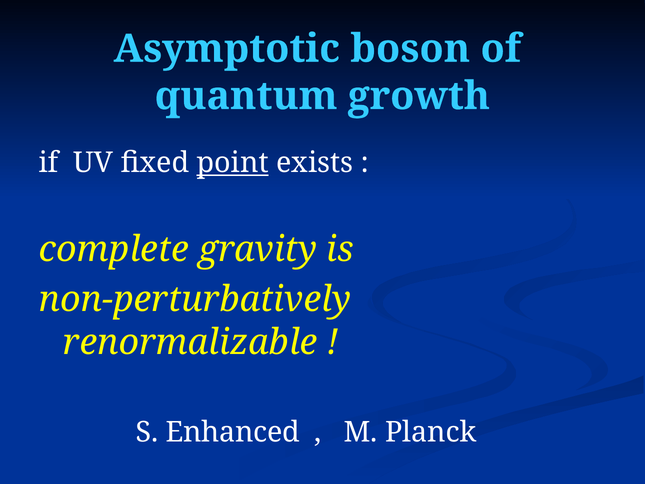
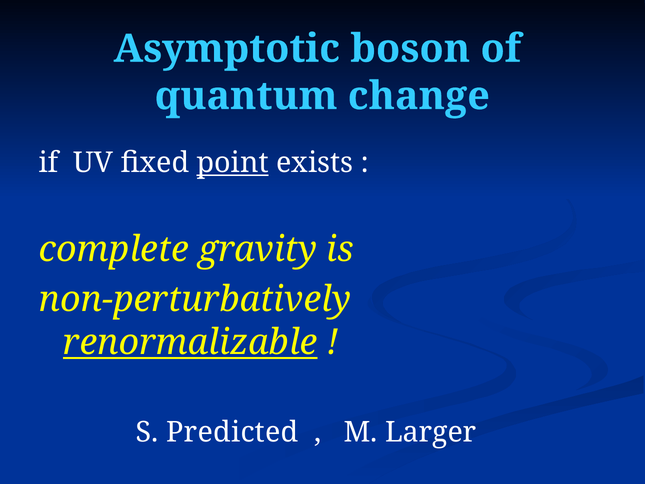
growth: growth -> change
renormalizable underline: none -> present
Enhanced: Enhanced -> Predicted
Planck: Planck -> Larger
